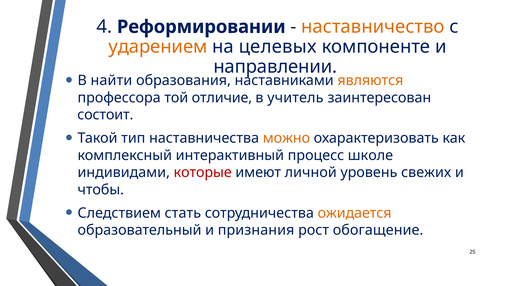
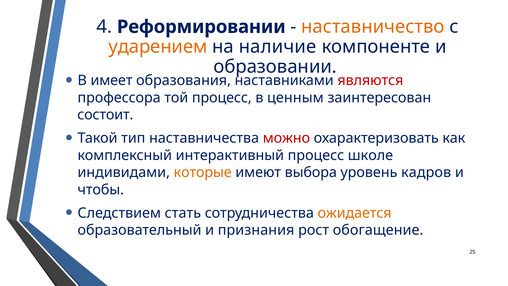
целевых: целевых -> наличие
направлении: направлении -> образовании
найти: найти -> имеет
являются colour: orange -> red
той отличие: отличие -> процесс
учитель: учитель -> ценным
можно colour: orange -> red
которые colour: red -> orange
личной: личной -> выбора
свежих: свежих -> кадров
